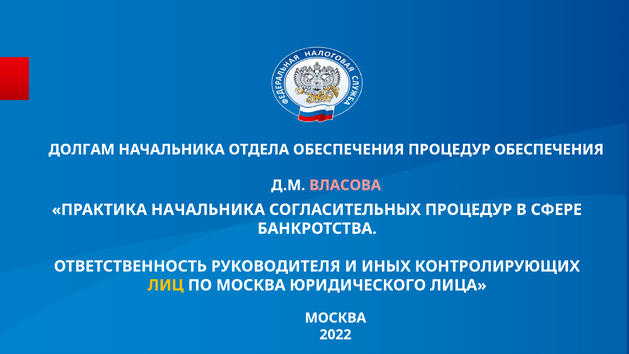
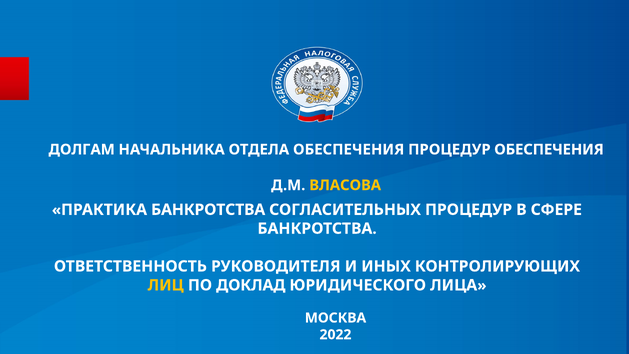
ВЛАСОВА colour: pink -> yellow
ПРАКТИКА НАЧАЛЬНИКА: НАЧАЛЬНИКА -> БАНКРОТСТВА
ПО МОСКВА: МОСКВА -> ДОКЛАД
